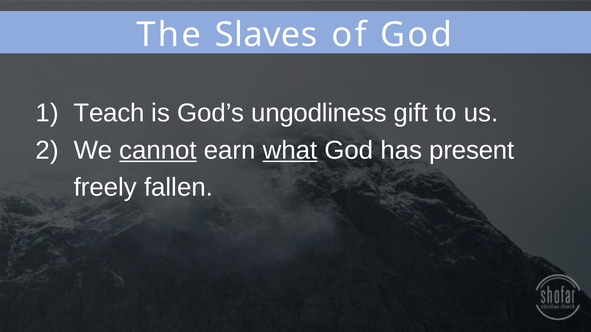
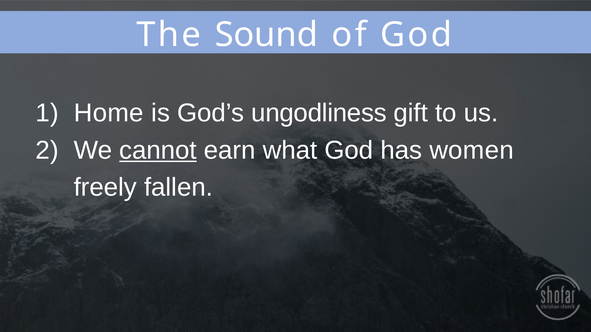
Slaves: Slaves -> Sound
Teach: Teach -> Home
what underline: present -> none
present: present -> women
